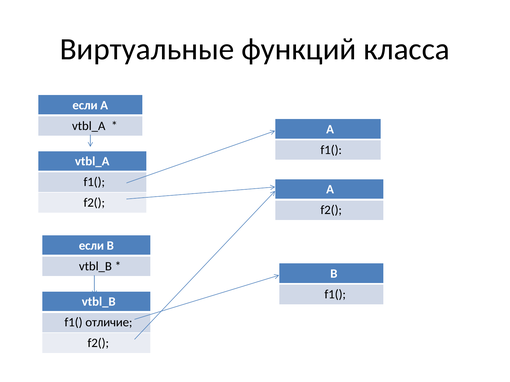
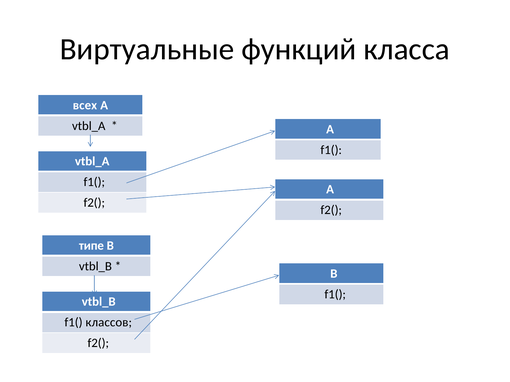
если at (85, 105): если -> всех
если at (91, 246): если -> типе
отличие: отличие -> классов
